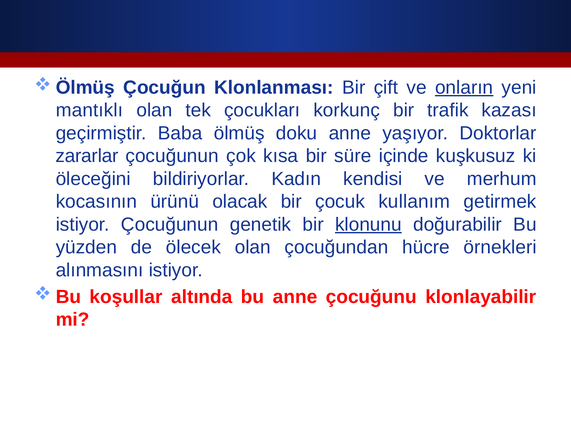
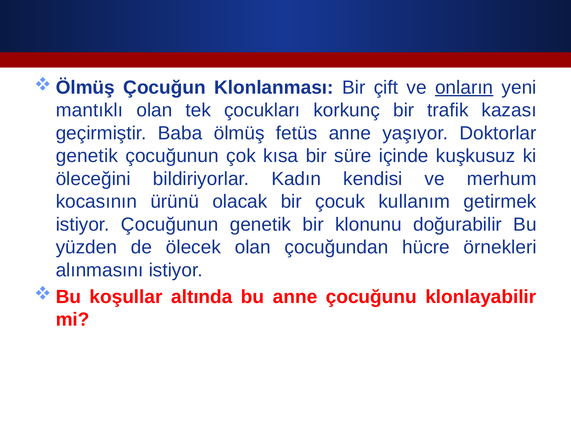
doku: doku -> fetüs
zararlar at (87, 156): zararlar -> genetik
klonunu underline: present -> none
